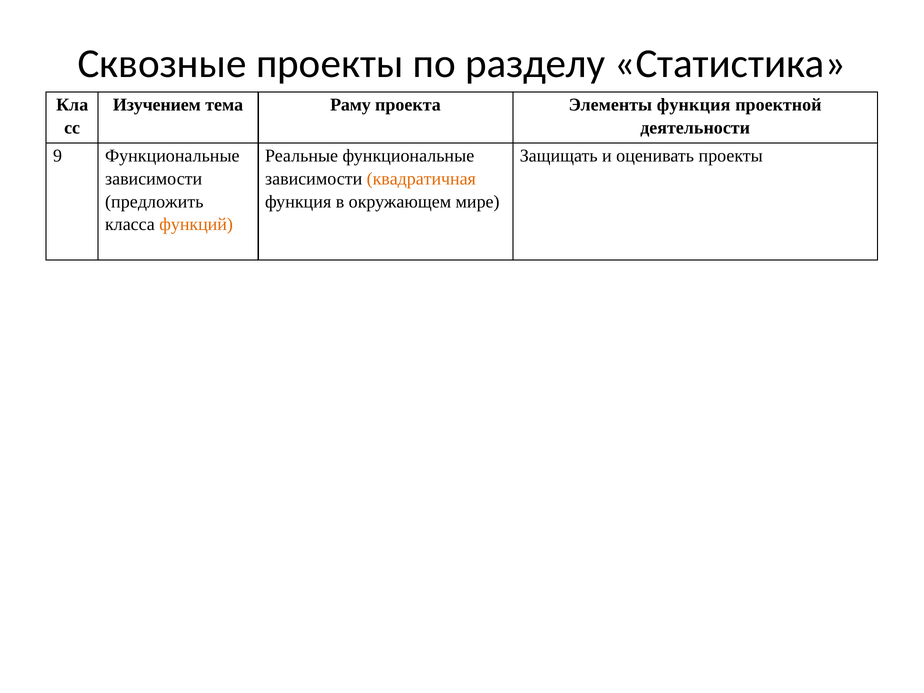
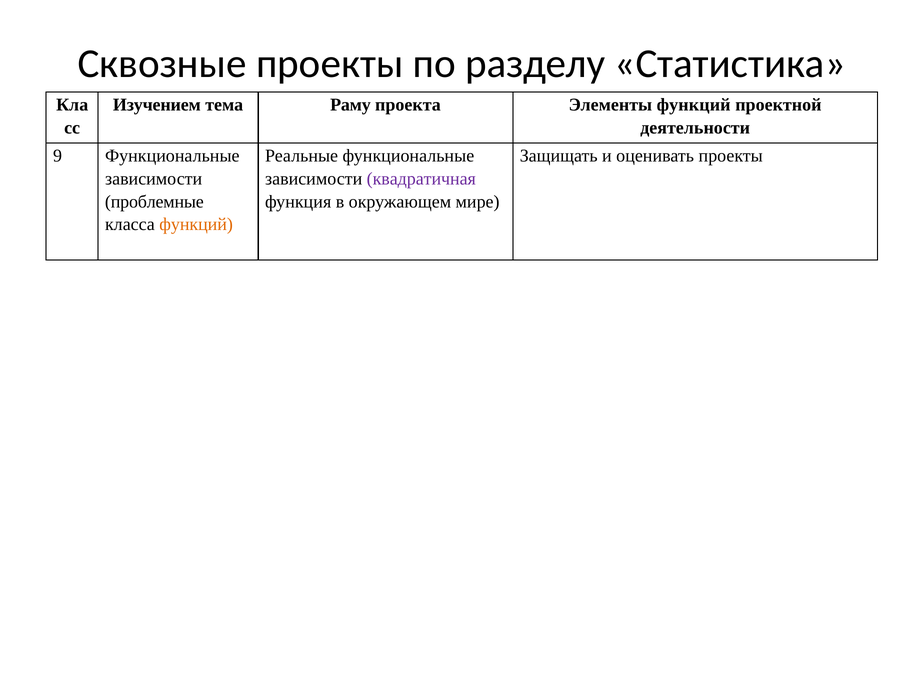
Элементы функция: функция -> функций
квадратичная colour: orange -> purple
предложить: предложить -> проблемные
